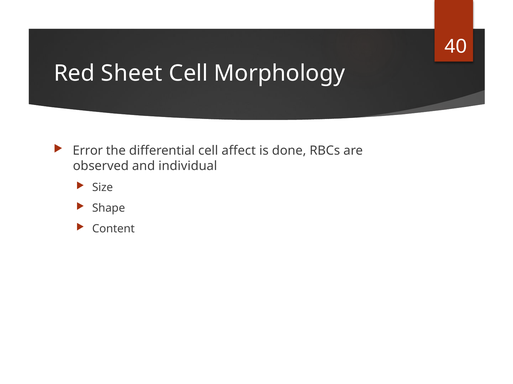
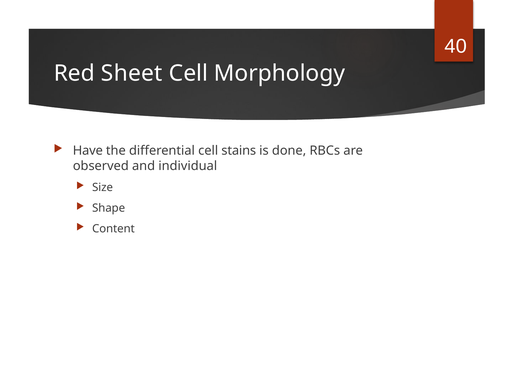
Error: Error -> Have
affect: affect -> stains
